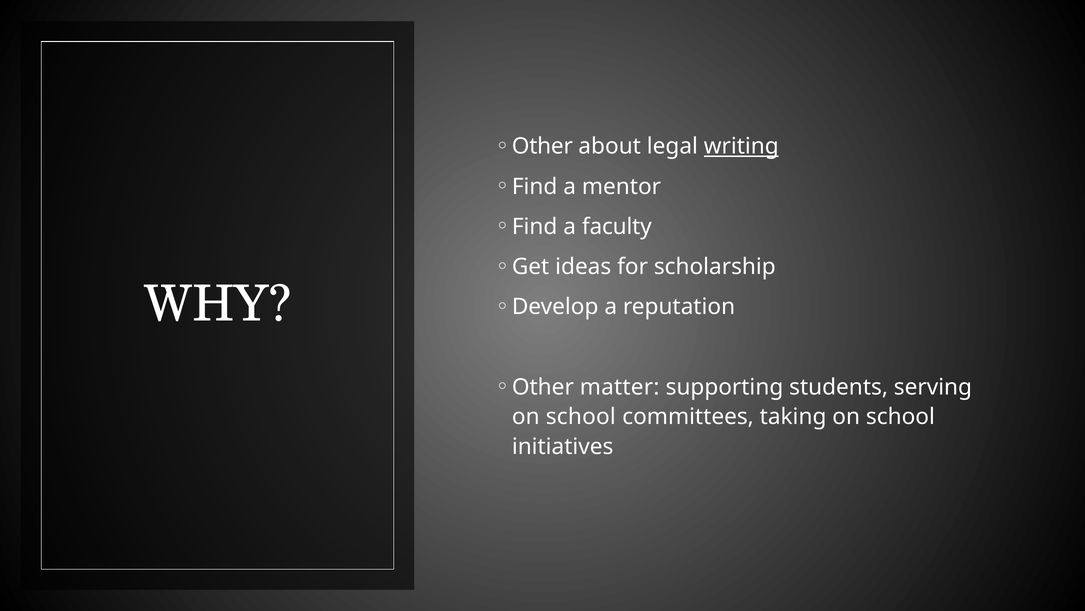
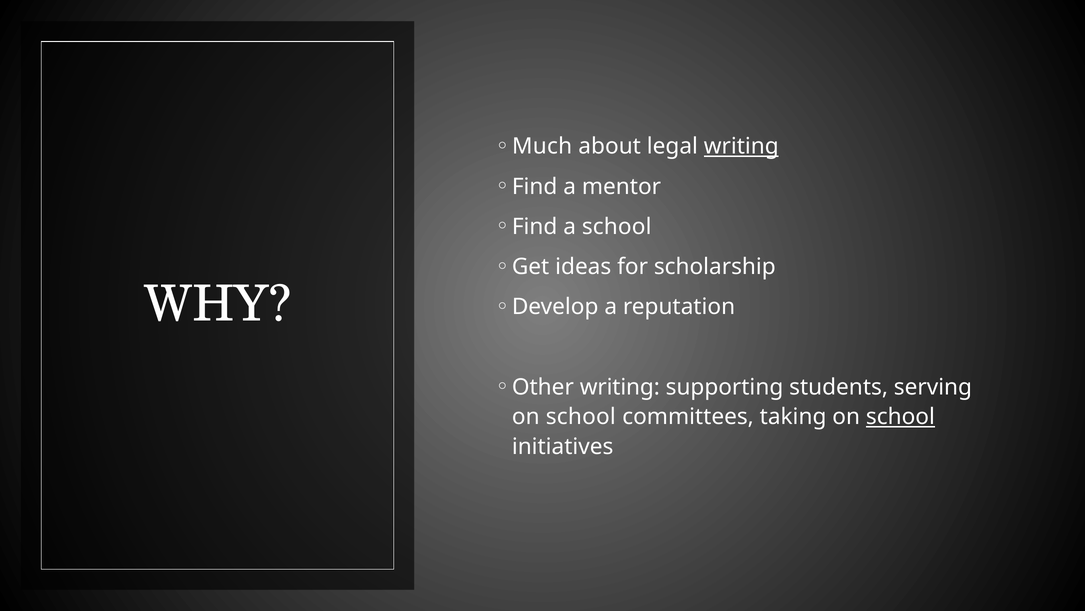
Other at (542, 146): Other -> Much
a faculty: faculty -> school
Other matter: matter -> writing
school at (900, 416) underline: none -> present
